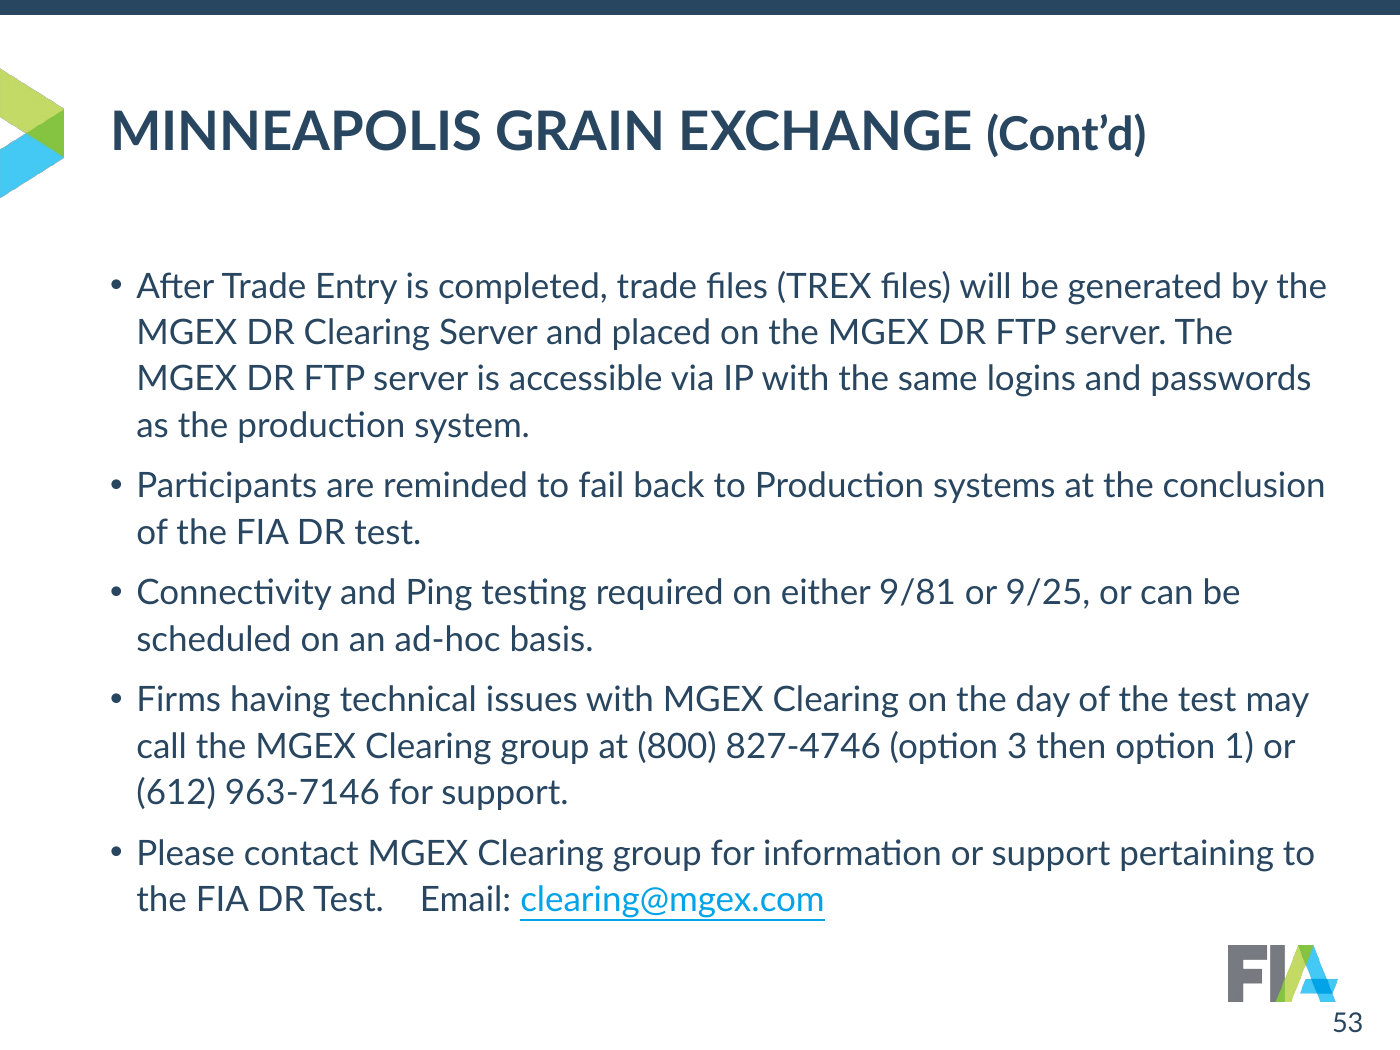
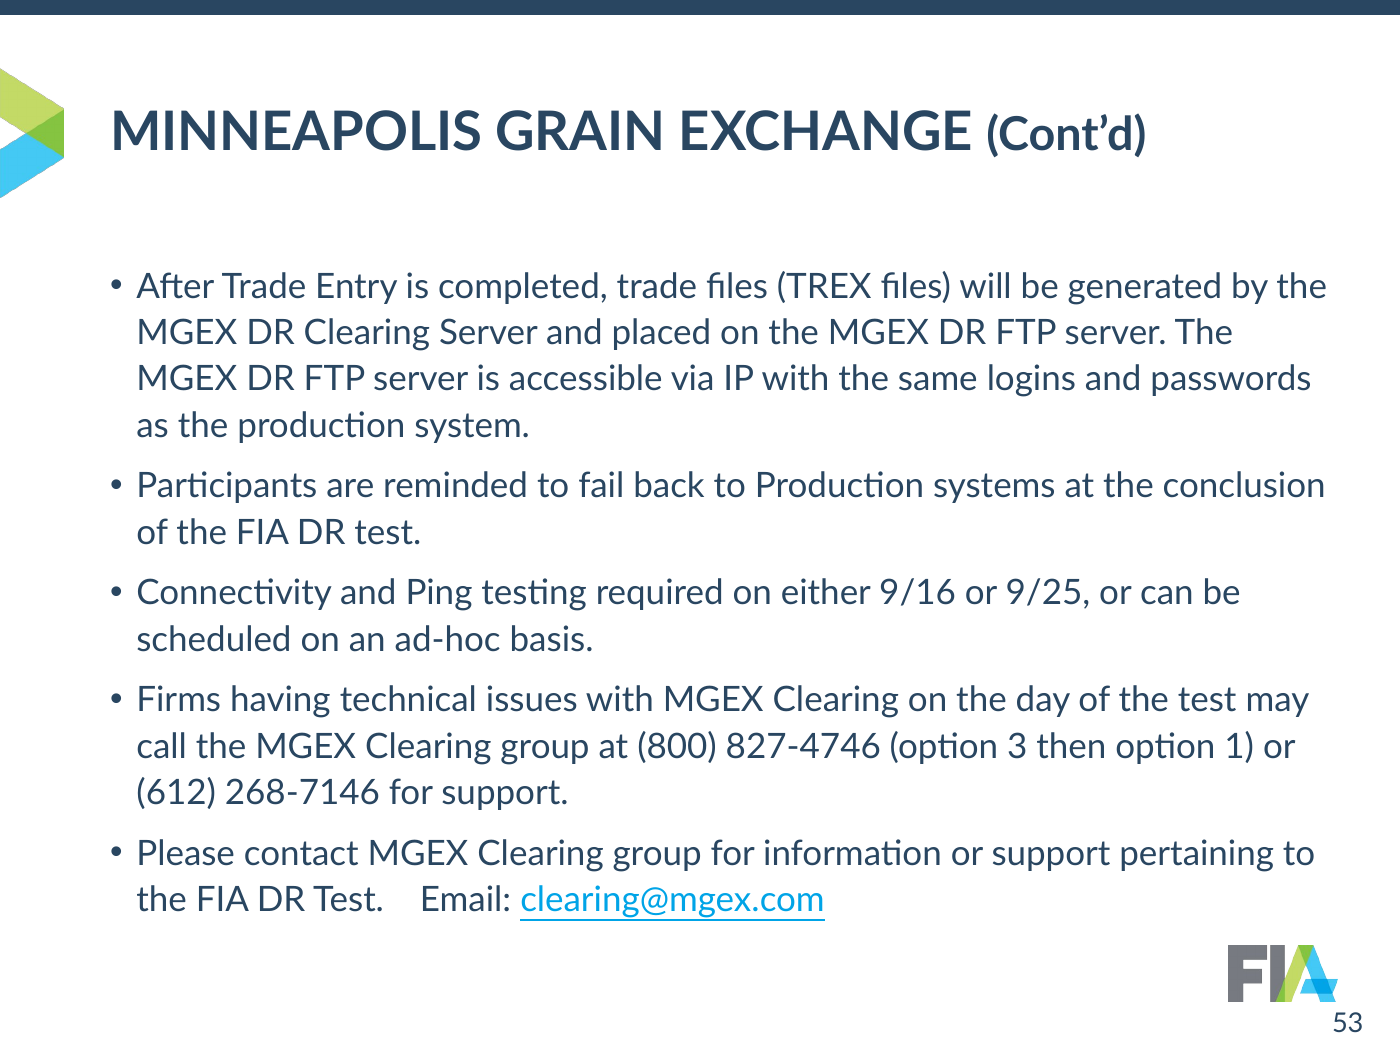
9/81: 9/81 -> 9/16
963-7146: 963-7146 -> 268-7146
